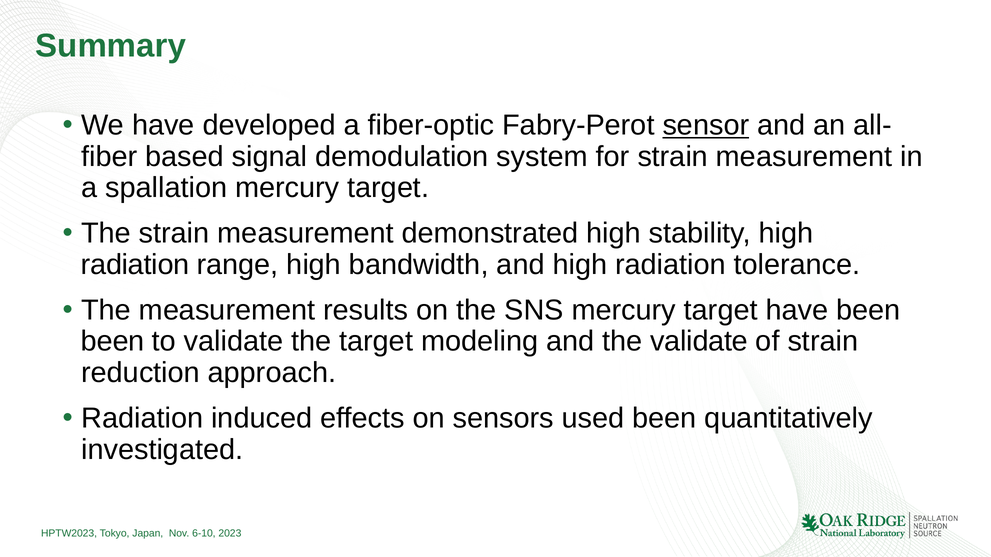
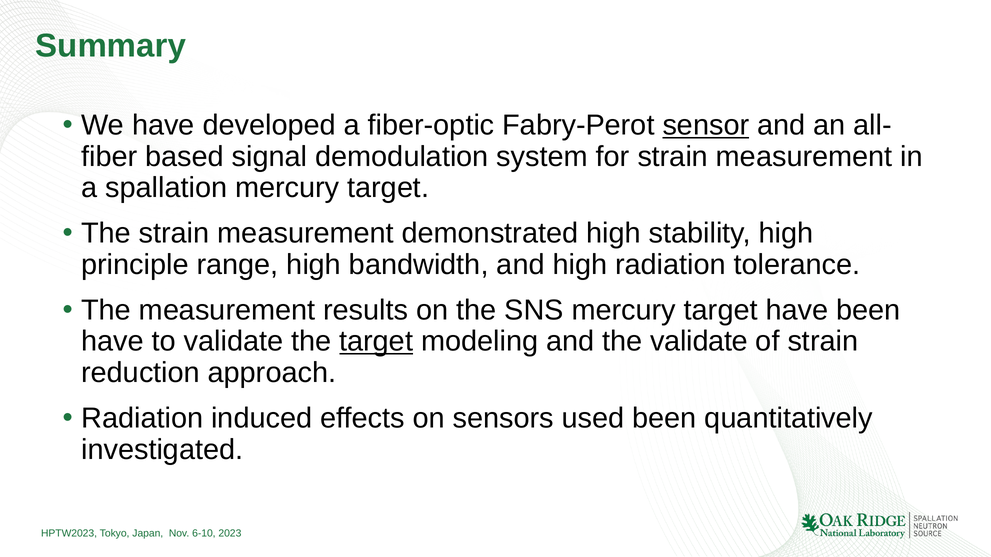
radiation at (135, 265): radiation -> principle
been at (113, 342): been -> have
target at (376, 342) underline: none -> present
